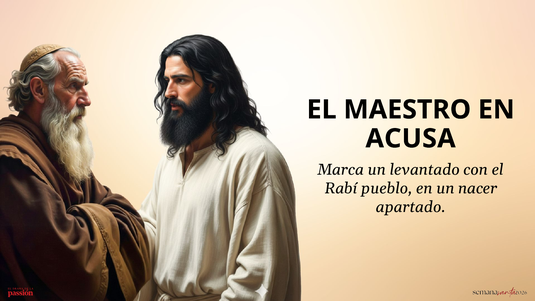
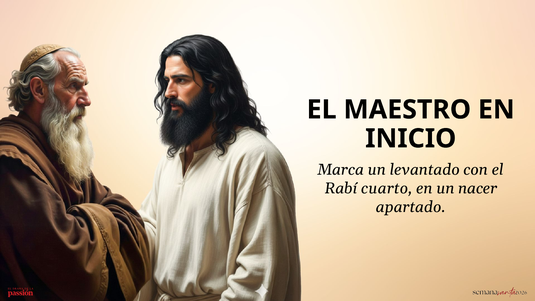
ACUSA: ACUSA -> INICIO
pueblo: pueblo -> cuarto
